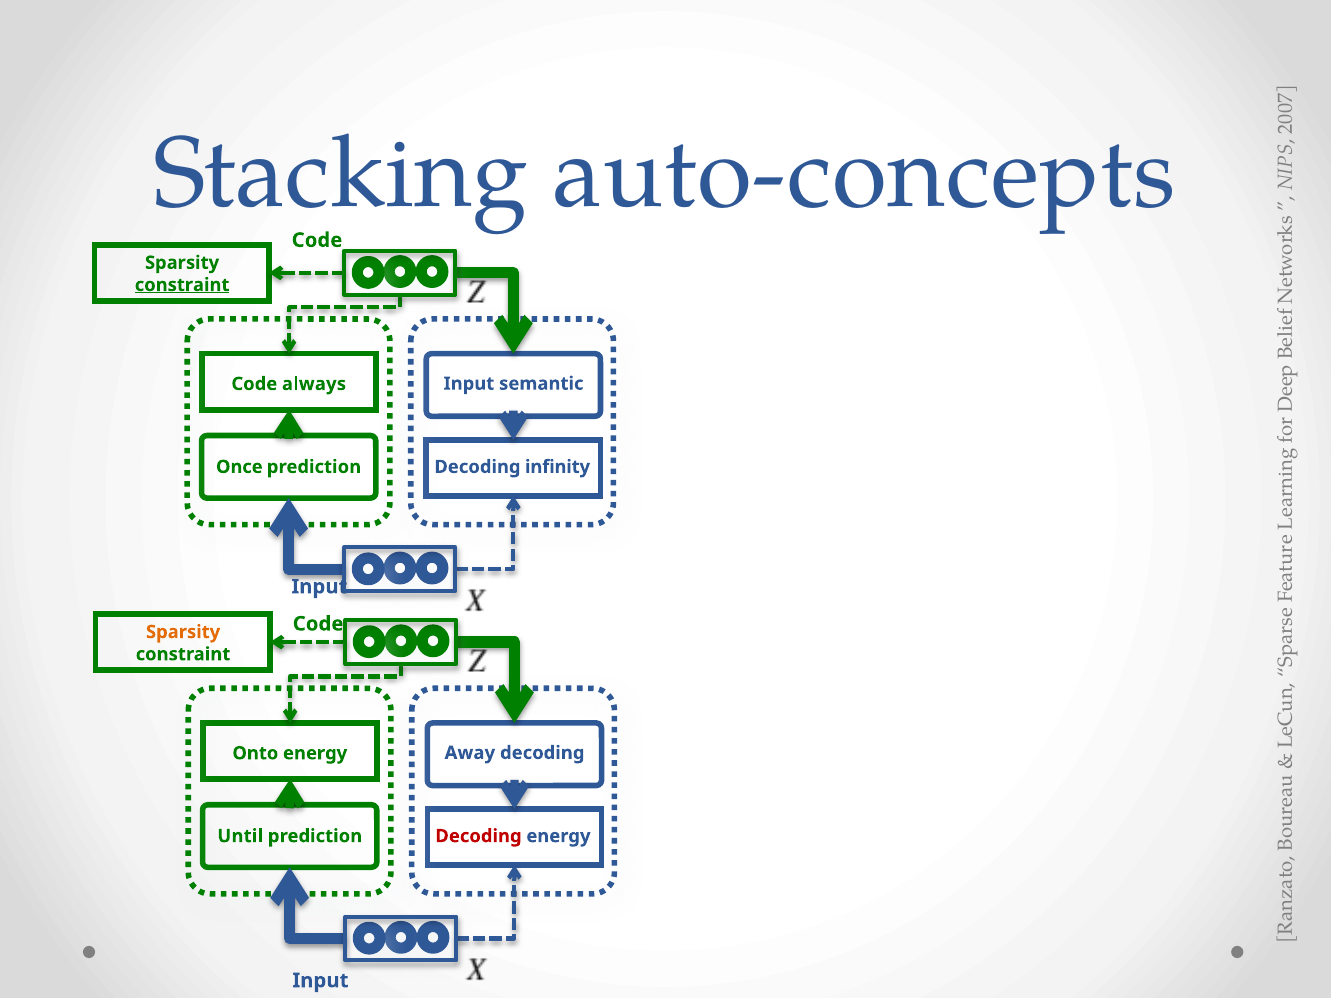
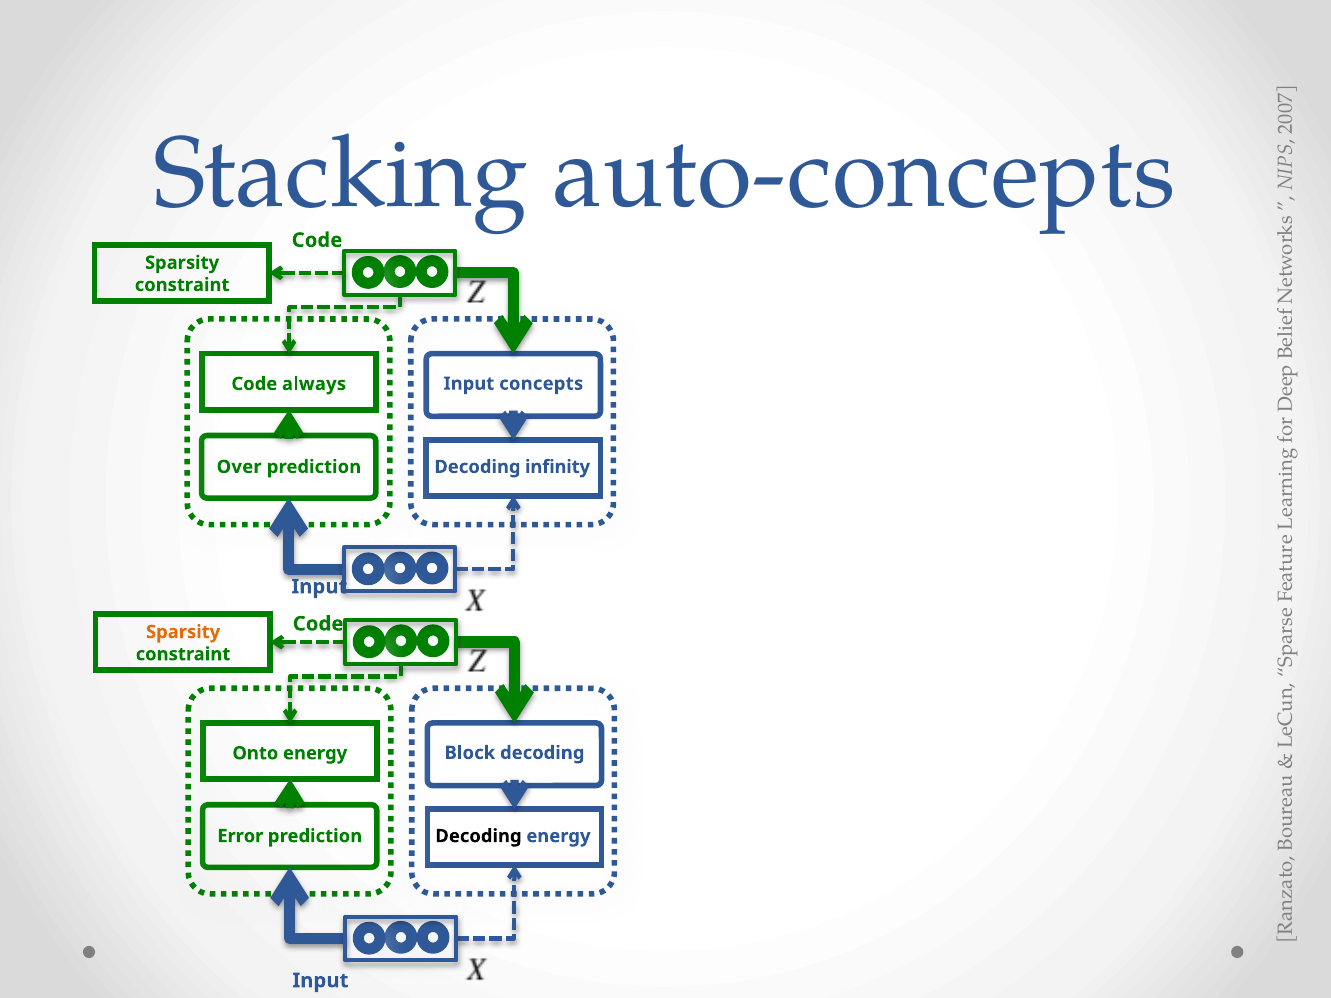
constraint at (182, 285) underline: present -> none
semantic: semantic -> concepts
Once: Once -> Over
Away: Away -> Block
Until: Until -> Error
Decoding at (478, 836) colour: red -> black
